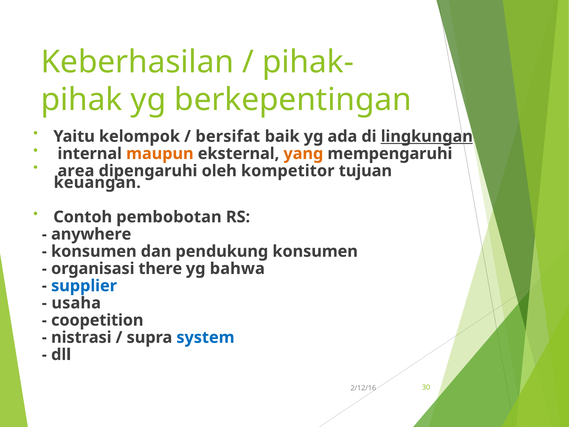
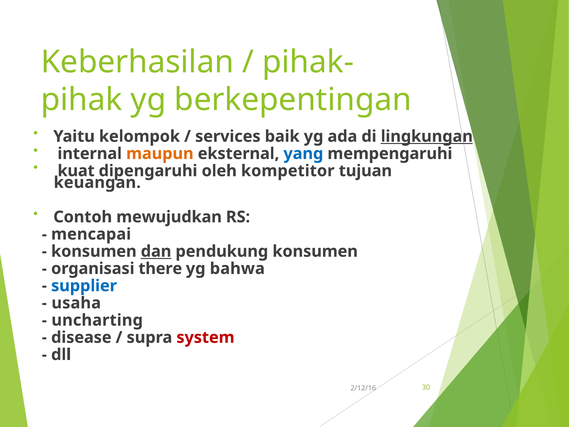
bersifat: bersifat -> services
yang colour: orange -> blue
area: area -> kuat
pembobotan: pembobotan -> mewujudkan
anywhere: anywhere -> mencapai
dan underline: none -> present
coopetition: coopetition -> uncharting
nistrasi: nistrasi -> disease
system colour: blue -> red
